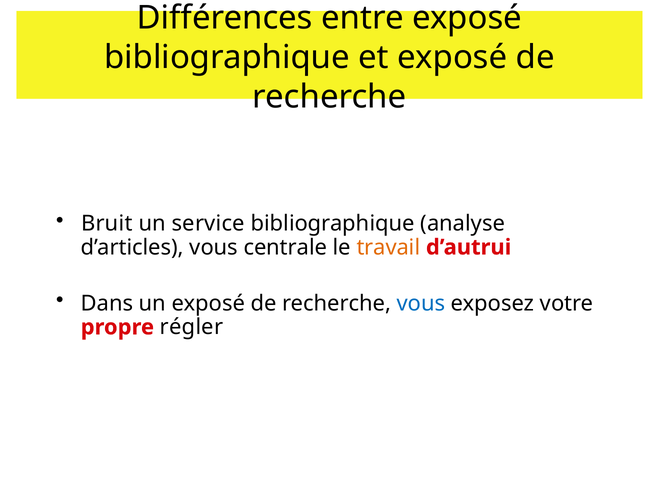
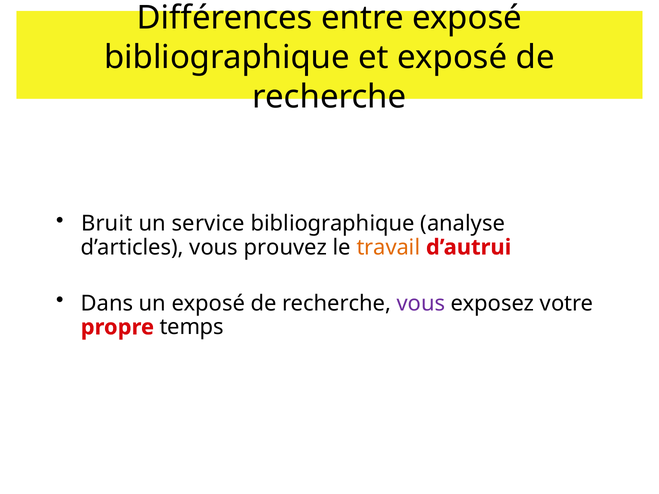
centrale: centrale -> prouvez
vous at (421, 304) colour: blue -> purple
régler: régler -> temps
